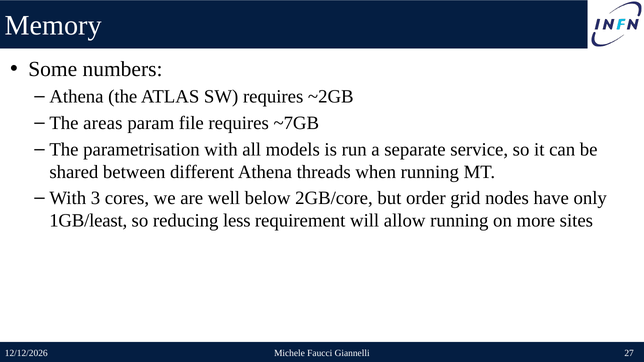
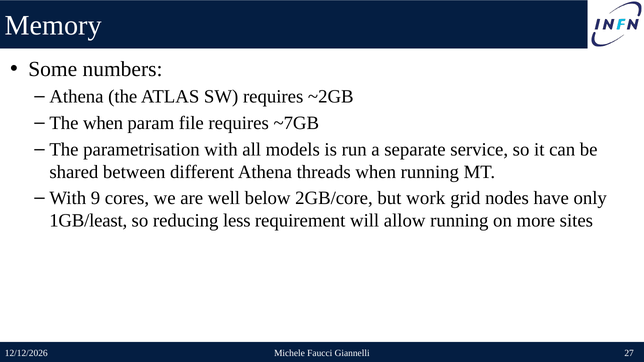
The areas: areas -> when
3: 3 -> 9
order: order -> work
